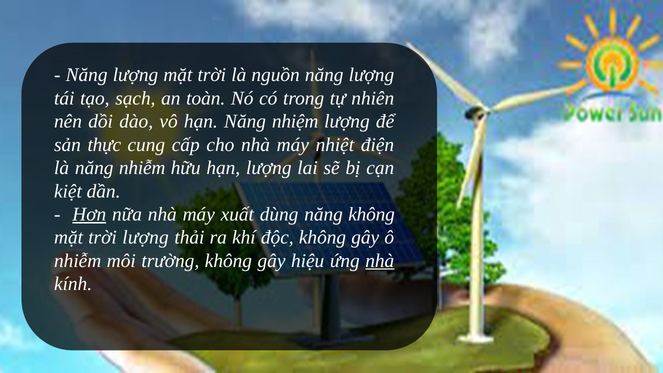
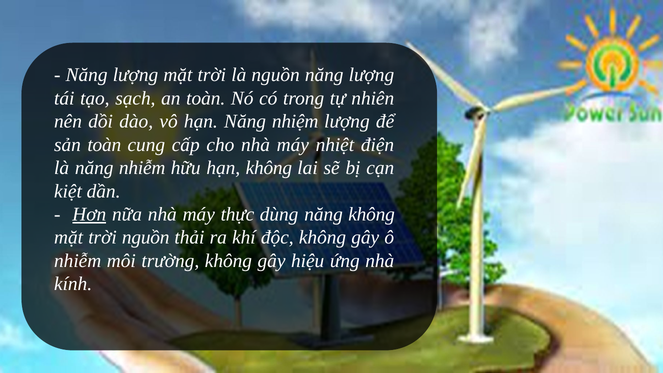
sản thực: thực -> toàn
hạn lượng: lượng -> không
xuất: xuất -> thực
trời lượng: lượng -> nguồn
nhà at (380, 261) underline: present -> none
